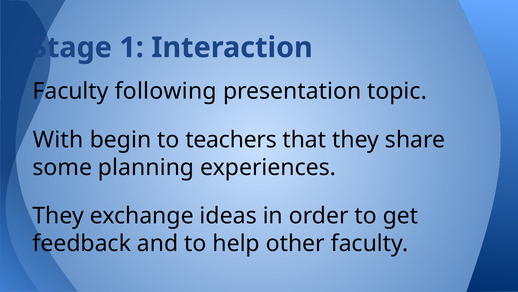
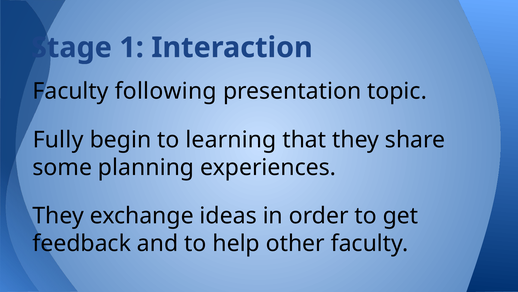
With: With -> Fully
teachers: teachers -> learning
